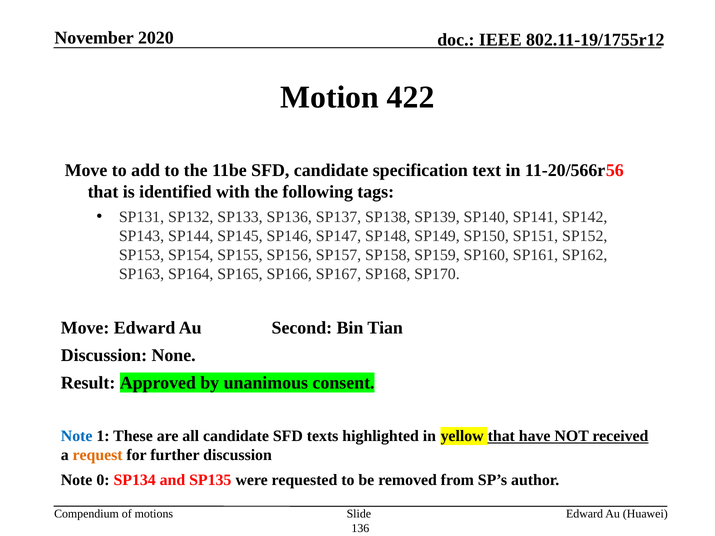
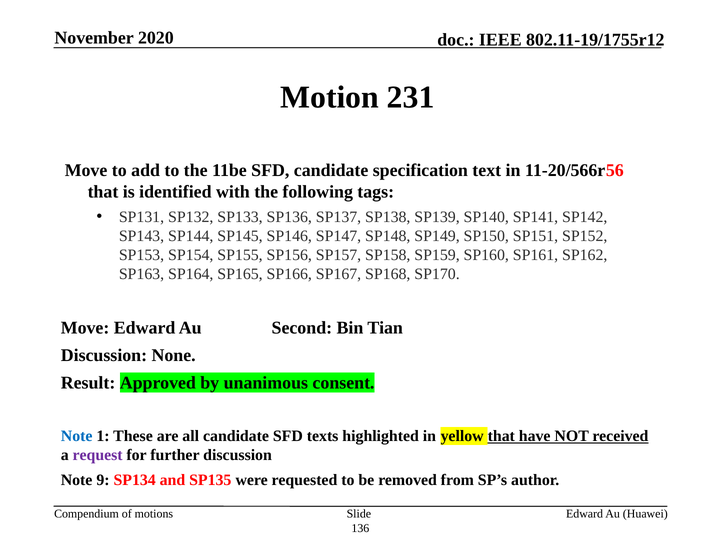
422: 422 -> 231
request colour: orange -> purple
0: 0 -> 9
